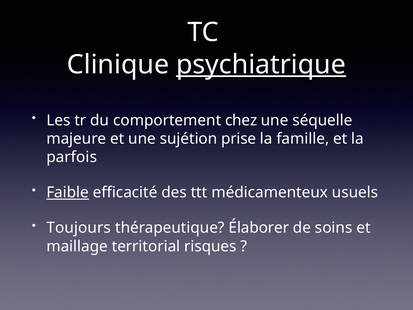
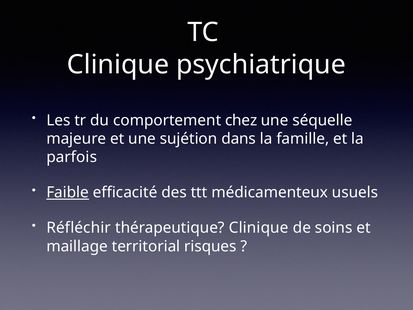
psychiatrique underline: present -> none
prise: prise -> dans
Toujours: Toujours -> Réfléchir
thérapeutique Élaborer: Élaborer -> Clinique
